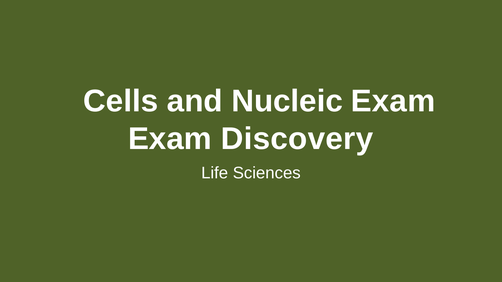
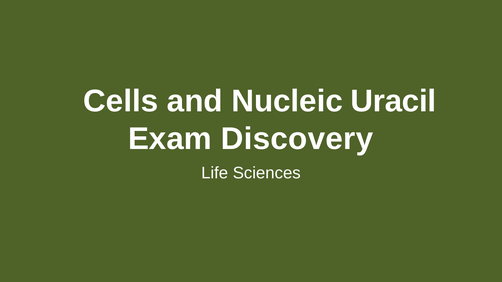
Nucleic Exam: Exam -> Uracil
